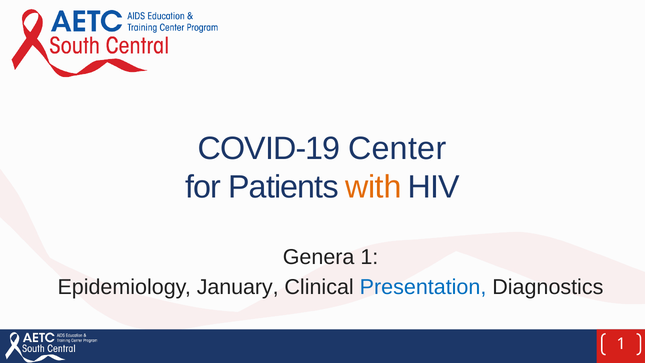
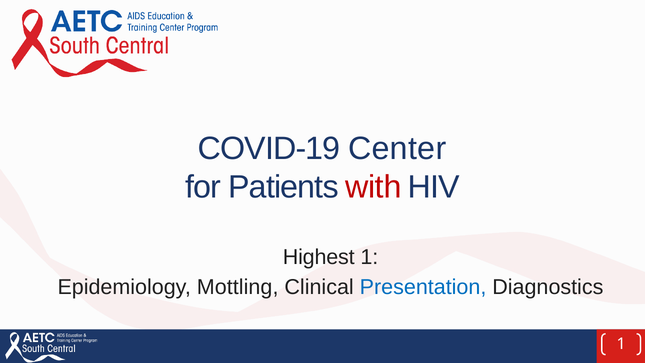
with colour: orange -> red
Genera: Genera -> Highest
January: January -> Mottling
